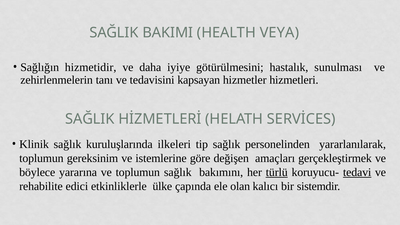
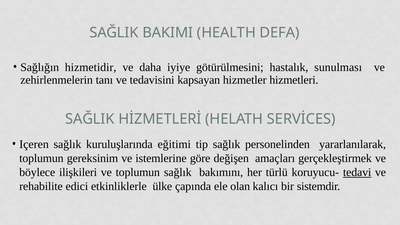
VEYA: VEYA -> DEFA
Klinik: Klinik -> Içeren
ilkeleri: ilkeleri -> eğitimi
yararına: yararına -> ilişkileri
türlü underline: present -> none
